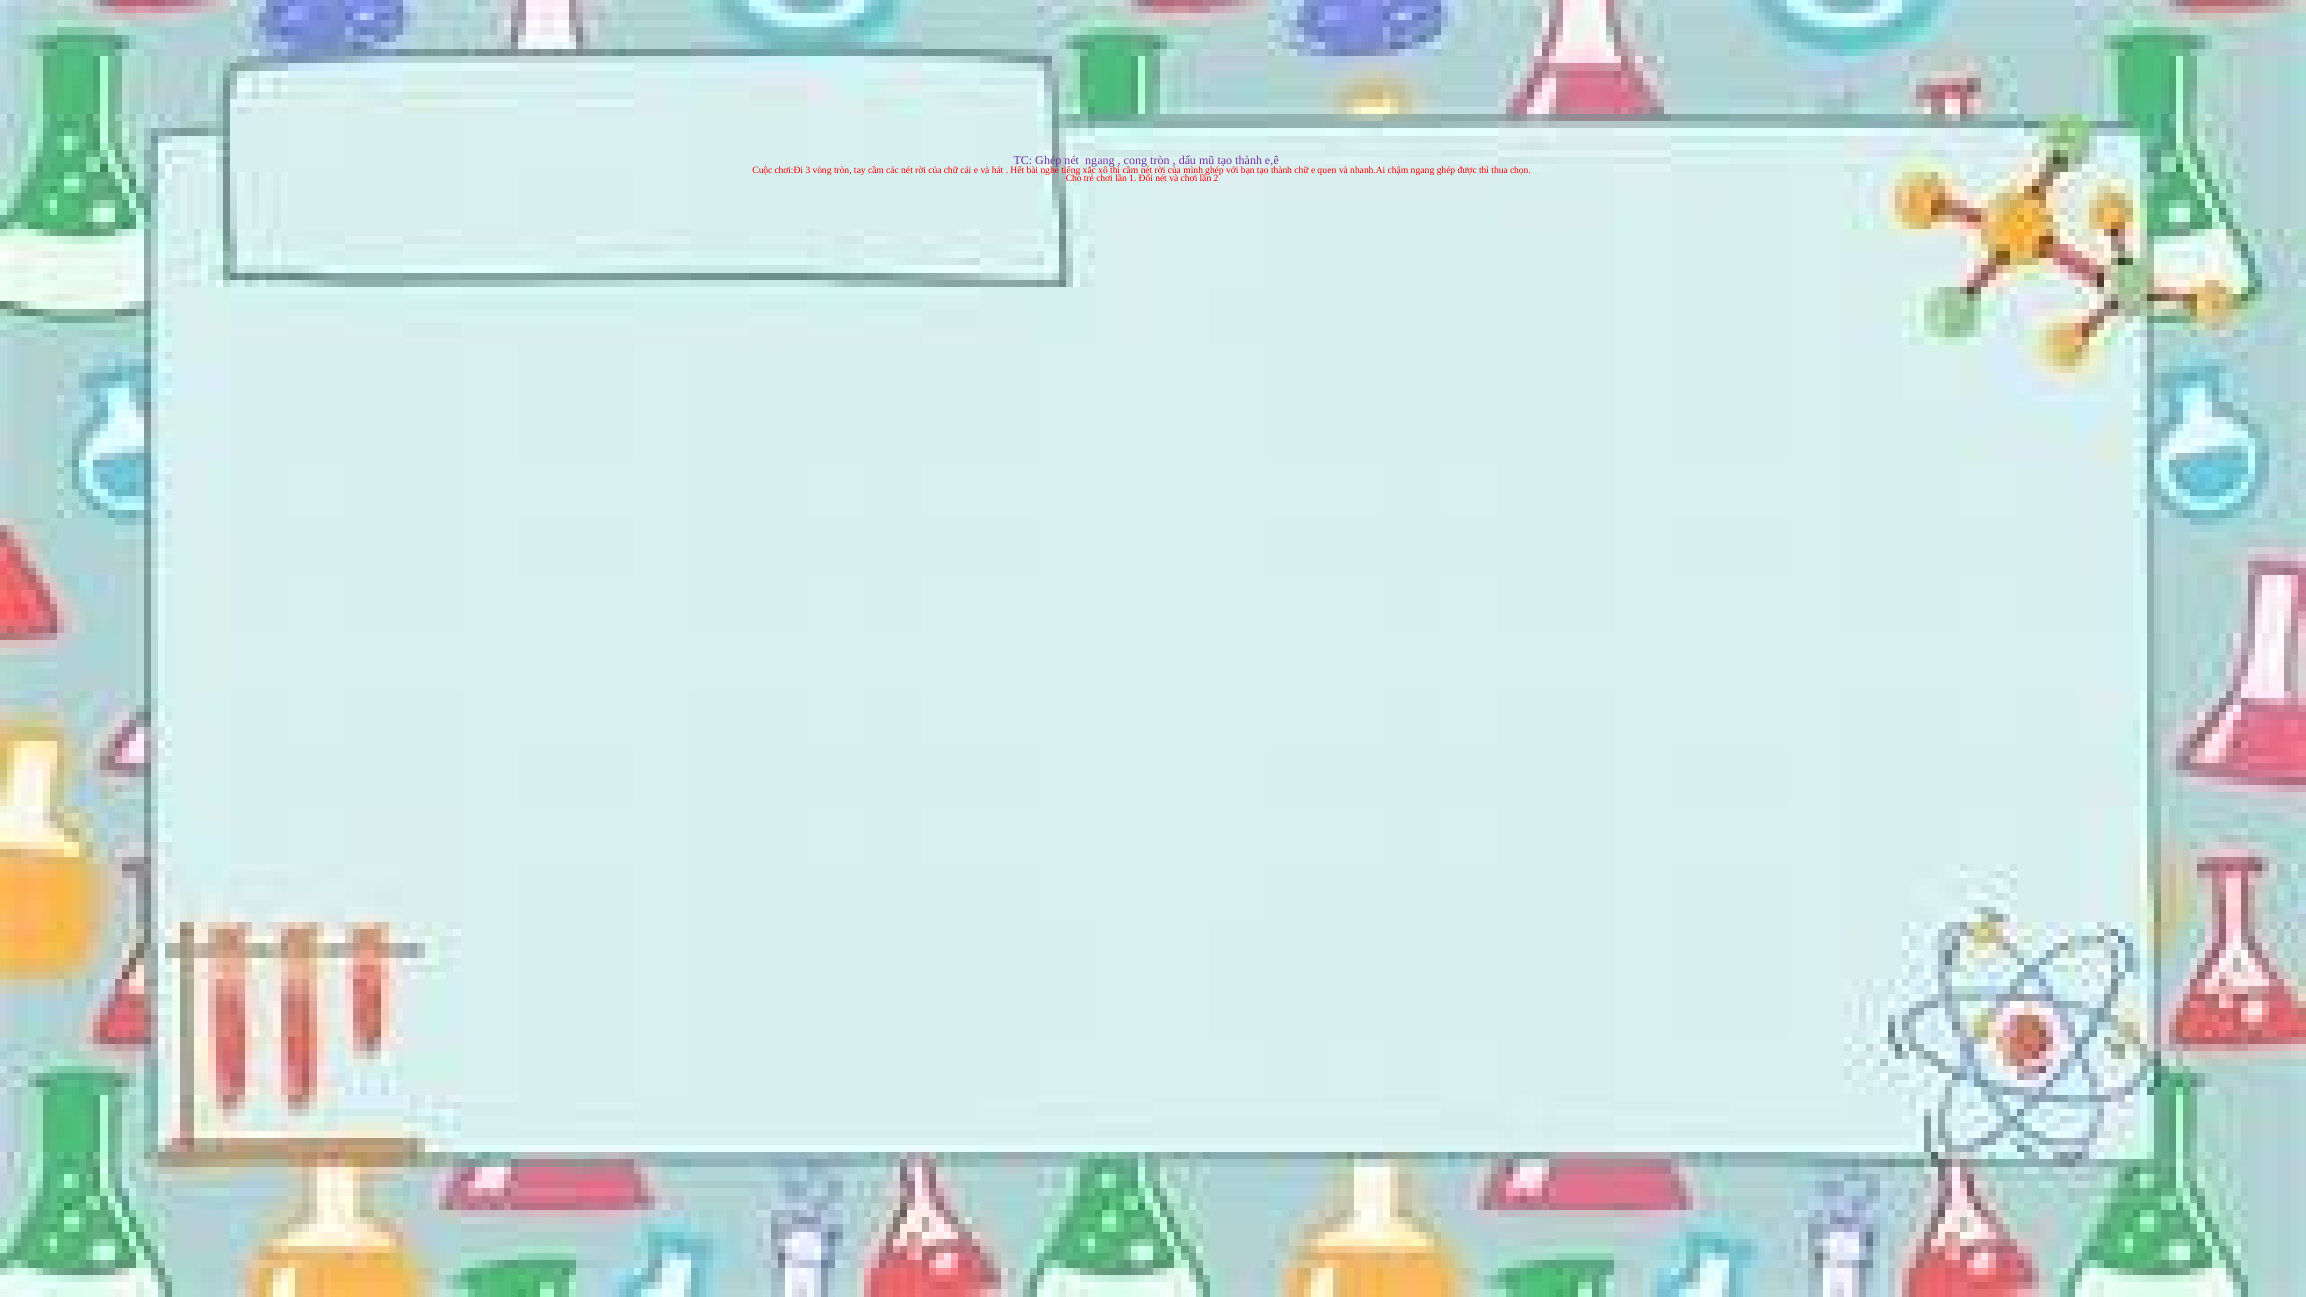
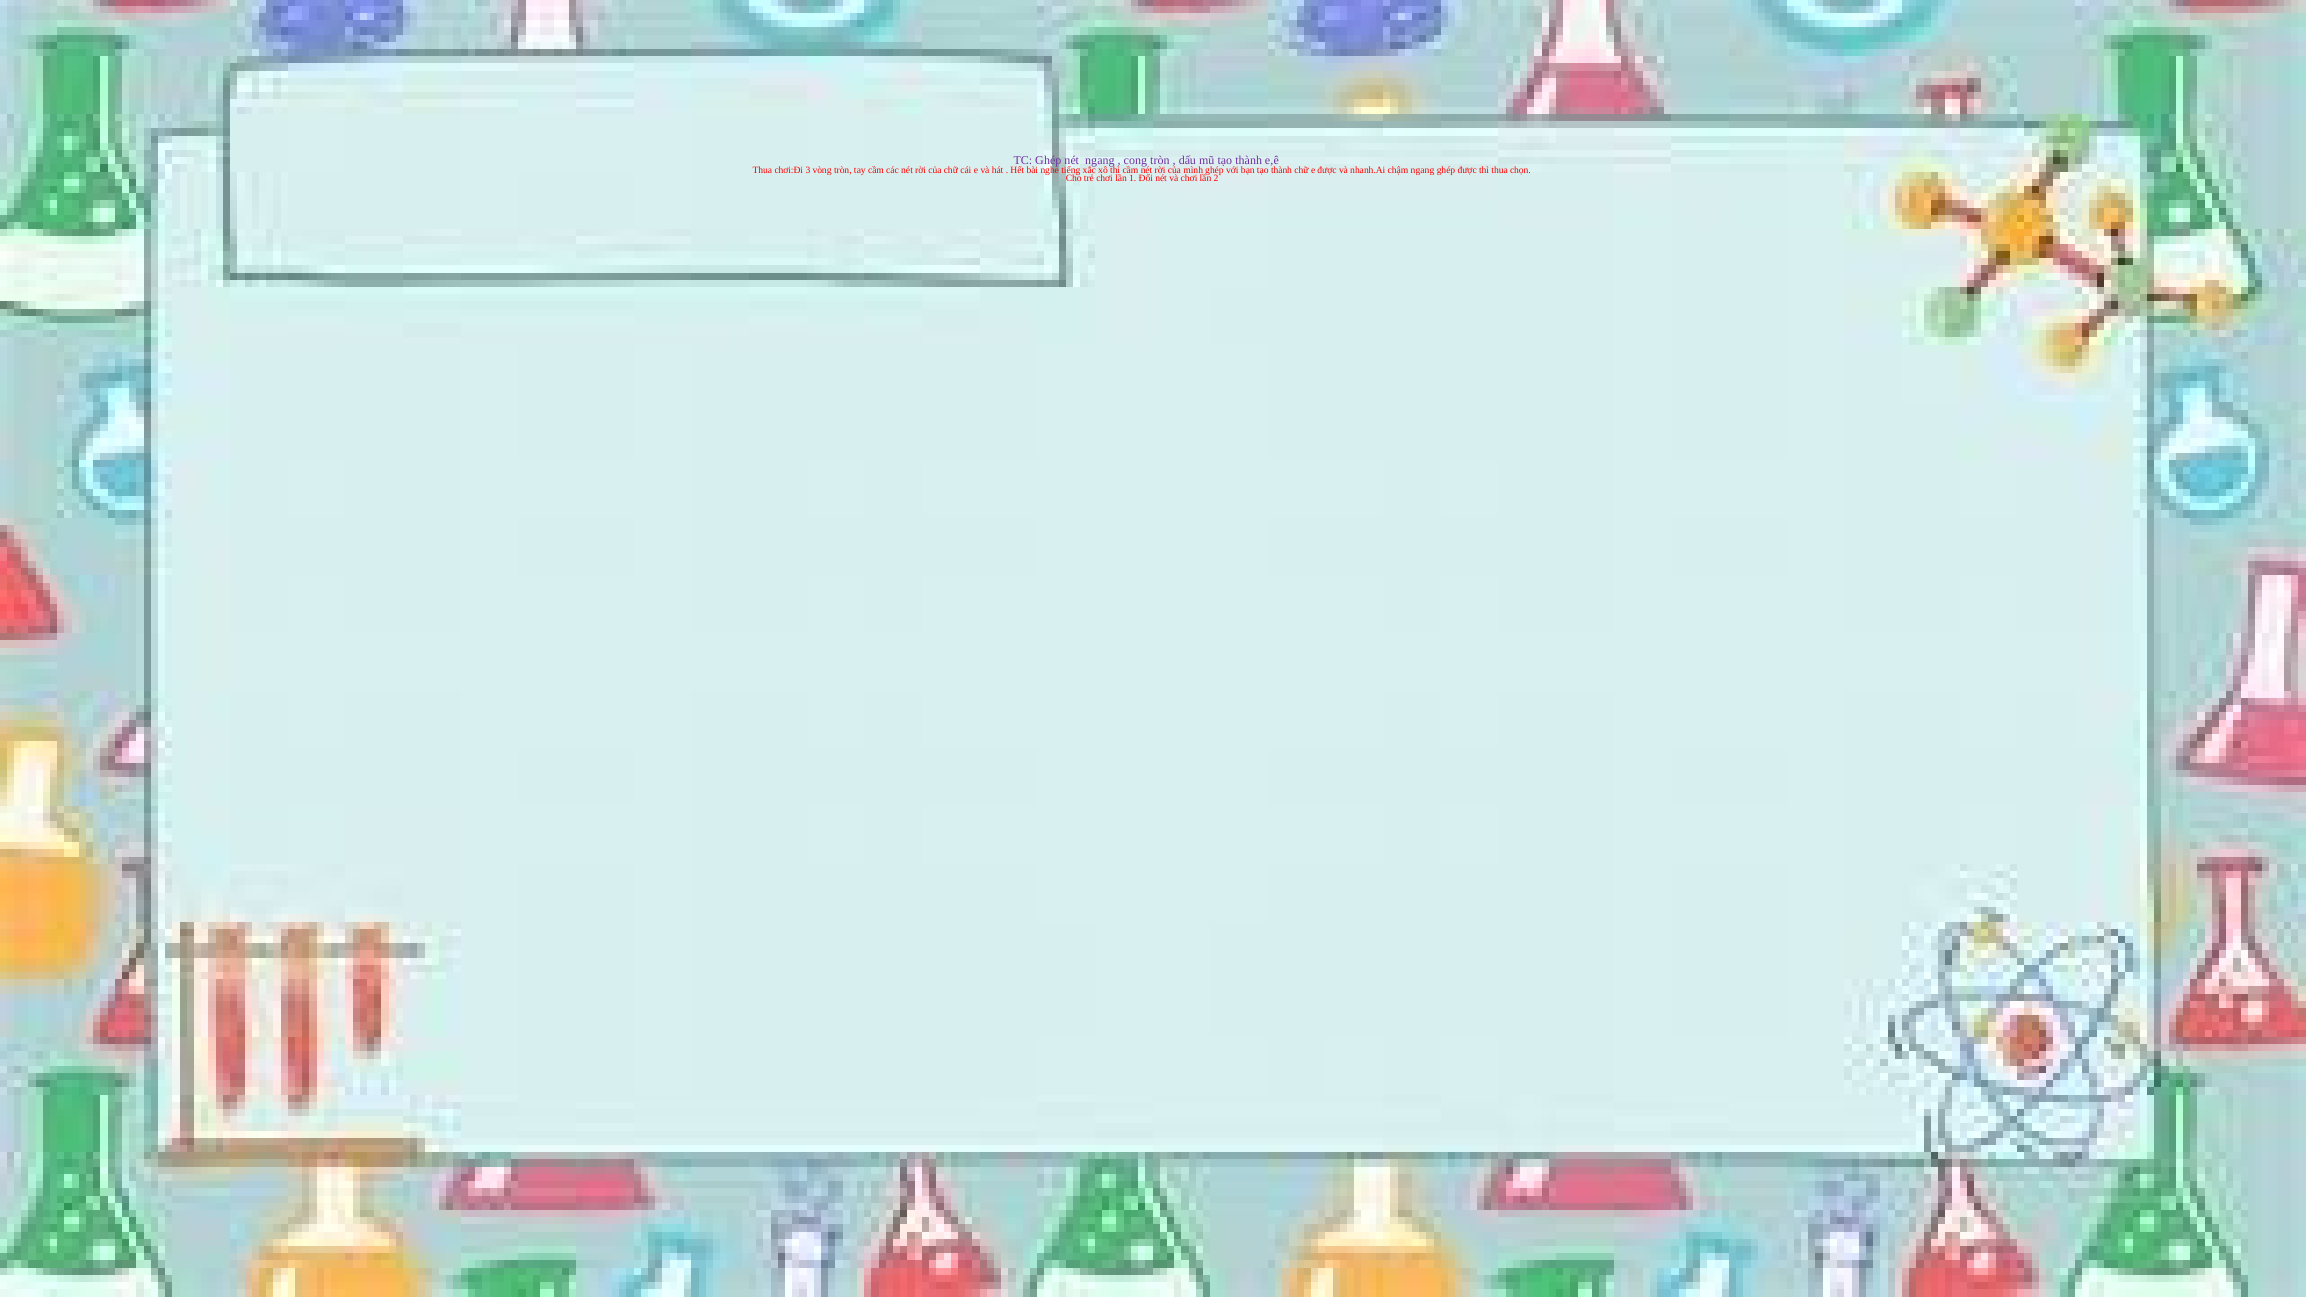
Cuộc at (762, 170): Cuộc -> Thua
e quen: quen -> được
